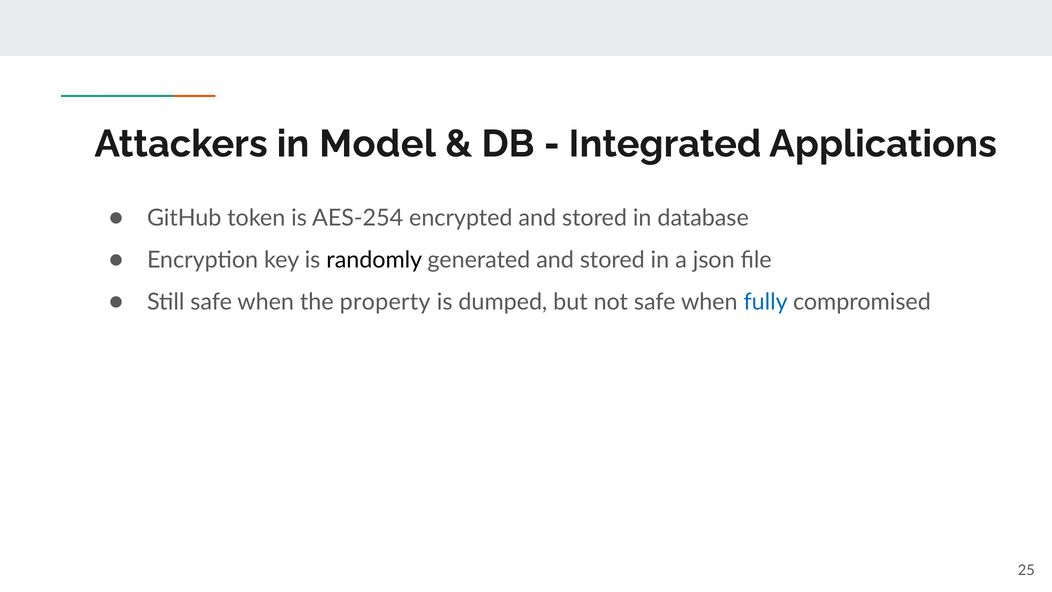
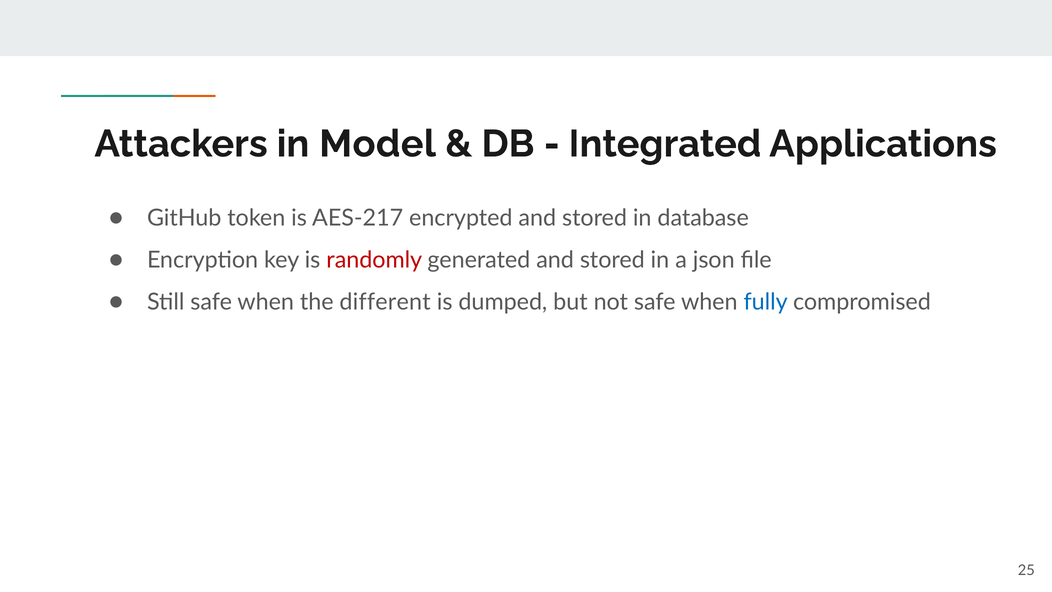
AES-254: AES-254 -> AES-217
randomly colour: black -> red
property: property -> different
